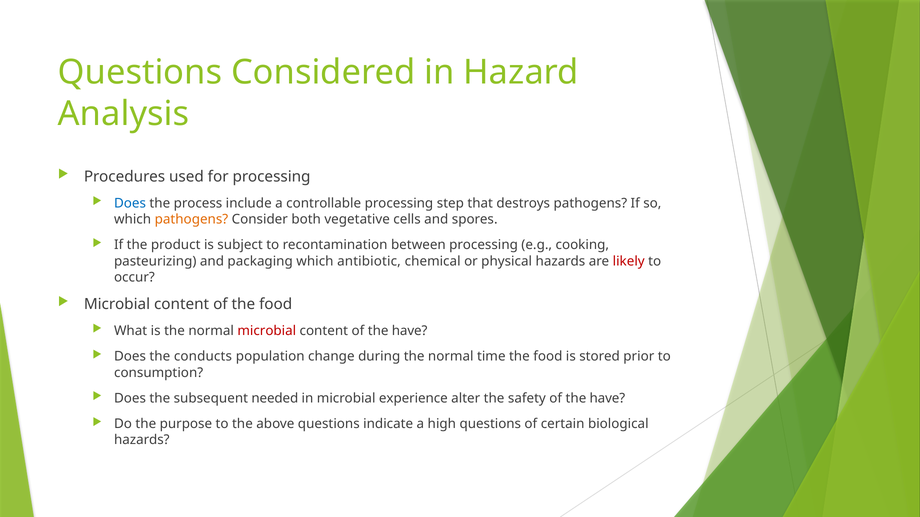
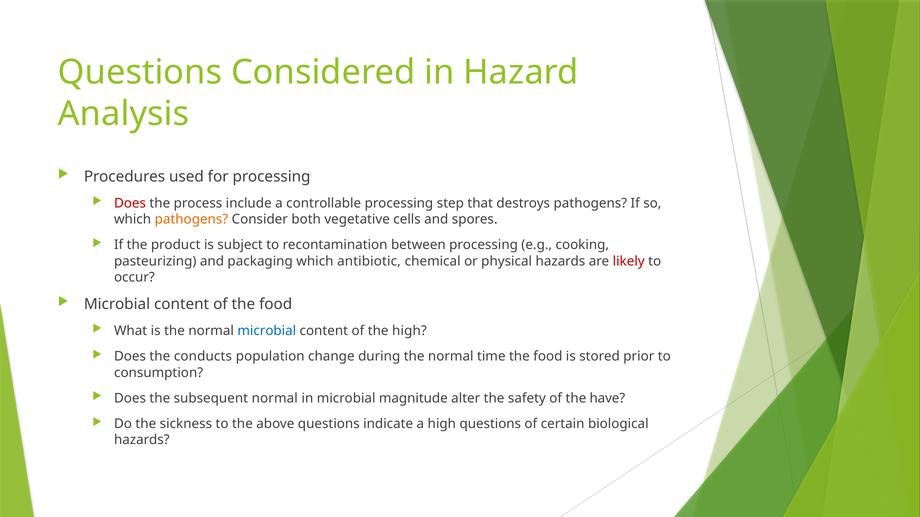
Does at (130, 203) colour: blue -> red
microbial at (267, 331) colour: red -> blue
content of the have: have -> high
subsequent needed: needed -> normal
experience: experience -> magnitude
purpose: purpose -> sickness
